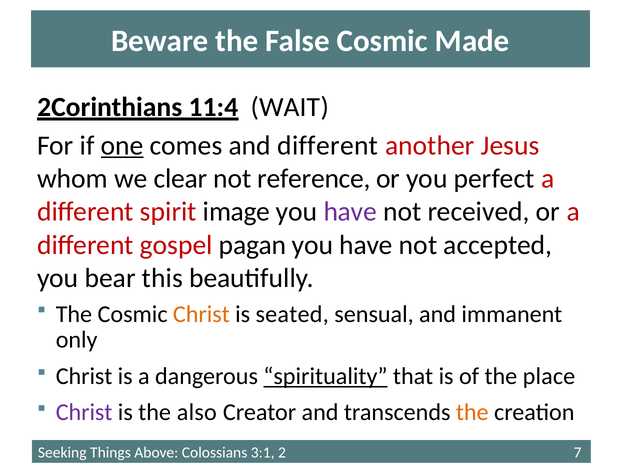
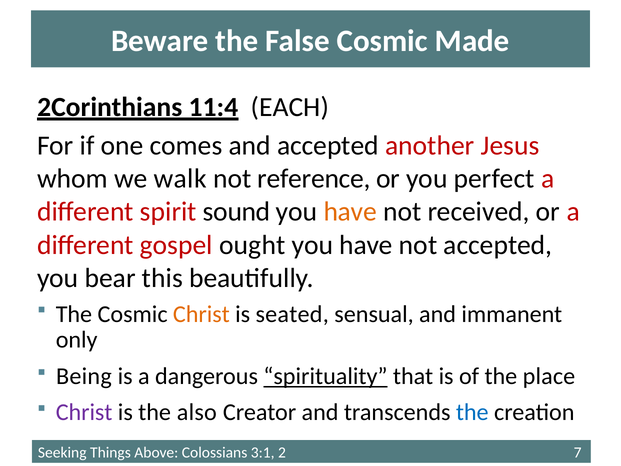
WAIT: WAIT -> EACH
one underline: present -> none
and different: different -> accepted
clear: clear -> walk
image: image -> sound
have at (350, 212) colour: purple -> orange
pagan: pagan -> ought
Christ at (84, 376): Christ -> Being
the at (472, 412) colour: orange -> blue
